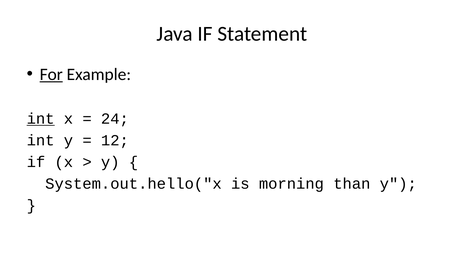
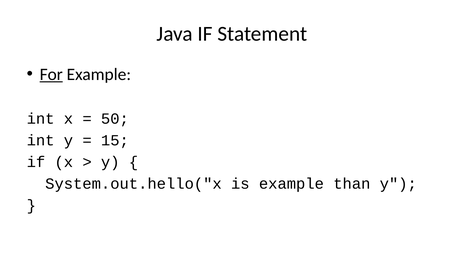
int at (41, 119) underline: present -> none
24: 24 -> 50
12: 12 -> 15
is morning: morning -> example
